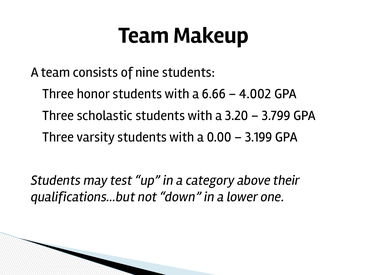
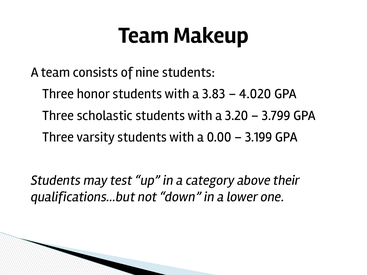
6.66: 6.66 -> 3.83
4.002: 4.002 -> 4.020
